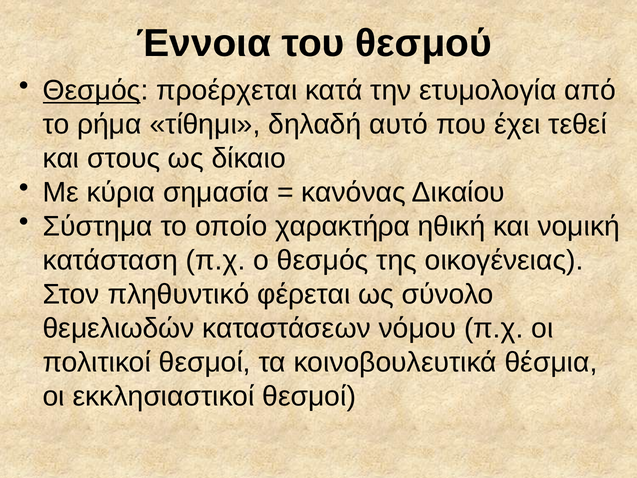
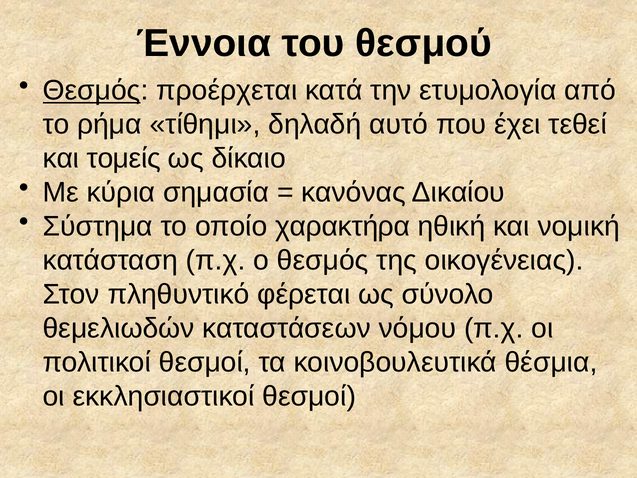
στους: στους -> τομείς
